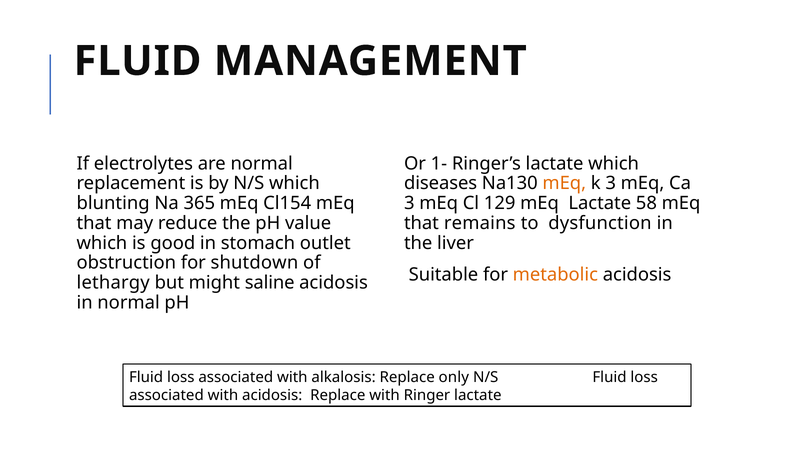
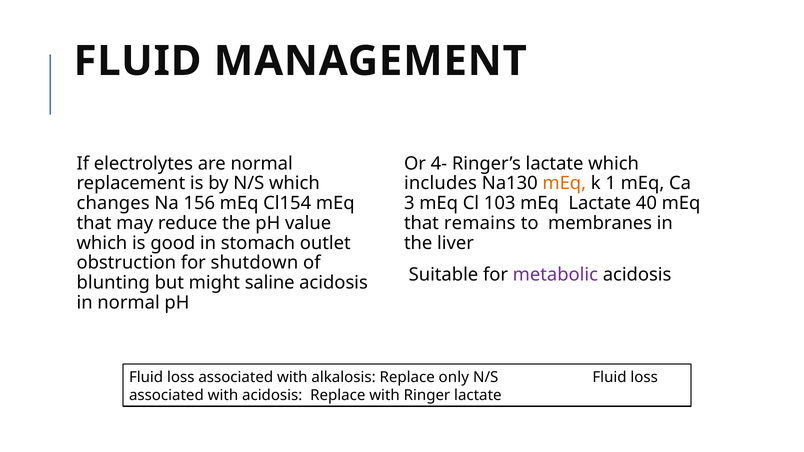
1-: 1- -> 4-
diseases: diseases -> includes
k 3: 3 -> 1
blunting: blunting -> changes
365: 365 -> 156
129: 129 -> 103
58: 58 -> 40
dysfunction: dysfunction -> membranes
metabolic colour: orange -> purple
lethargy: lethargy -> blunting
